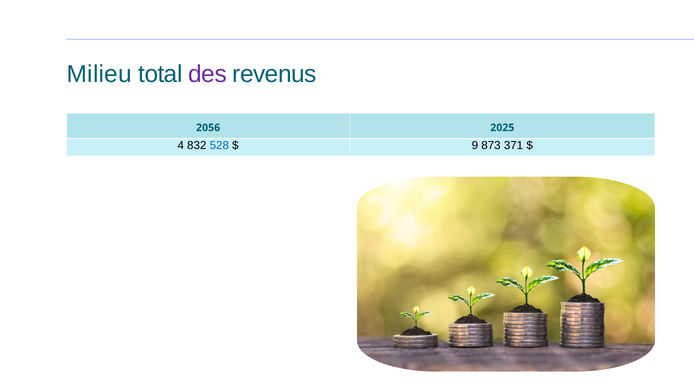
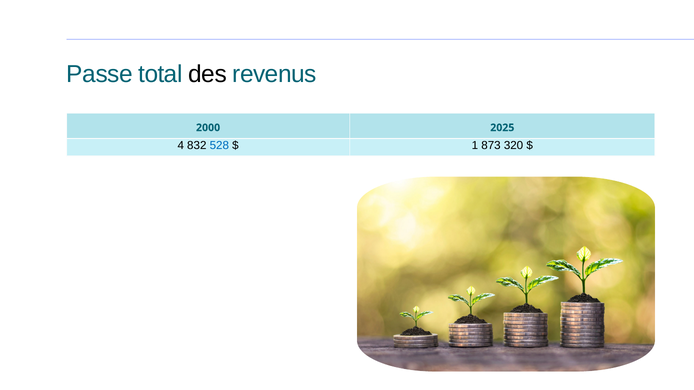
Milieu: Milieu -> Passe
des colour: purple -> black
2056: 2056 -> 2000
9: 9 -> 1
371: 371 -> 320
